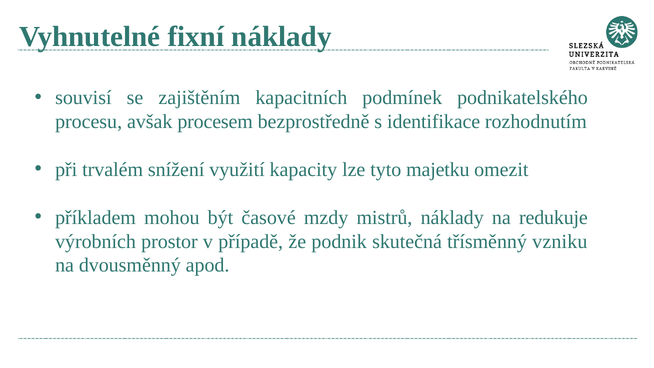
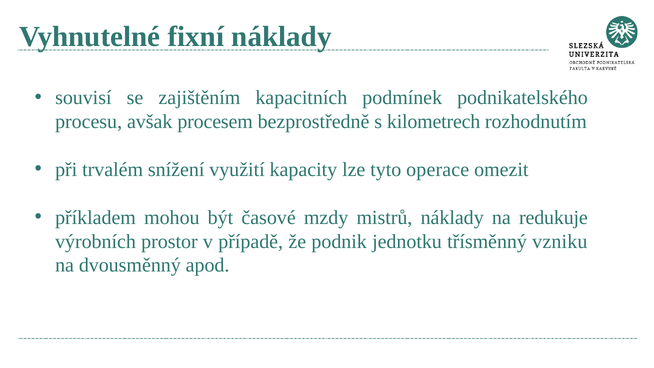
identifikace: identifikace -> kilometrech
majetku: majetku -> operace
skutečná: skutečná -> jednotku
